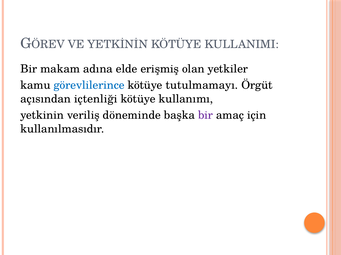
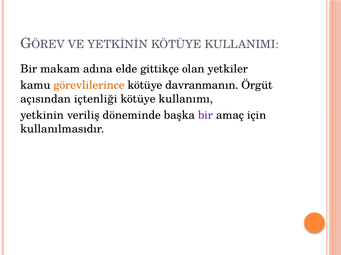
erişmiş: erişmiş -> gittikçe
görevlilerince colour: blue -> orange
tutulmamayı: tutulmamayı -> davranmanın
